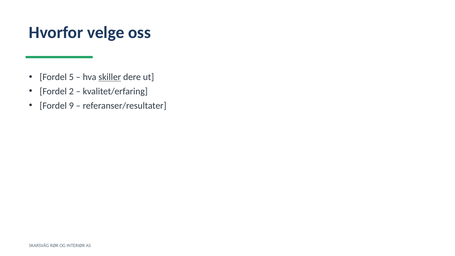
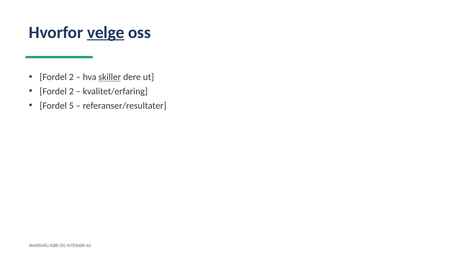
velge underline: none -> present
5 at (71, 77): 5 -> 2
9: 9 -> 5
